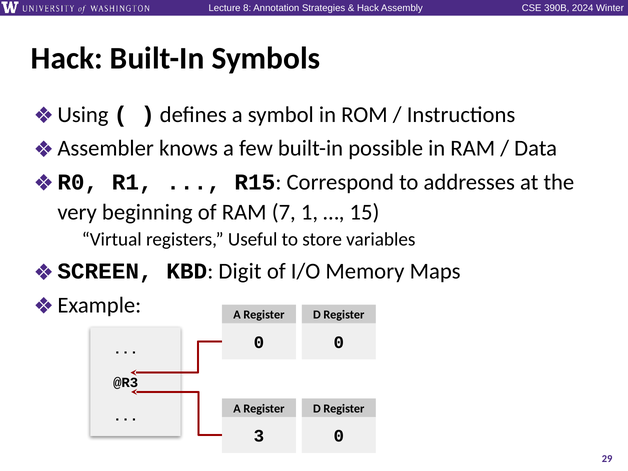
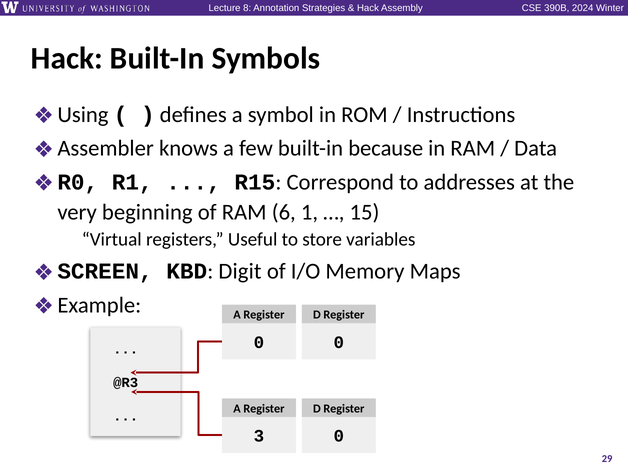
possible: possible -> because
7: 7 -> 6
